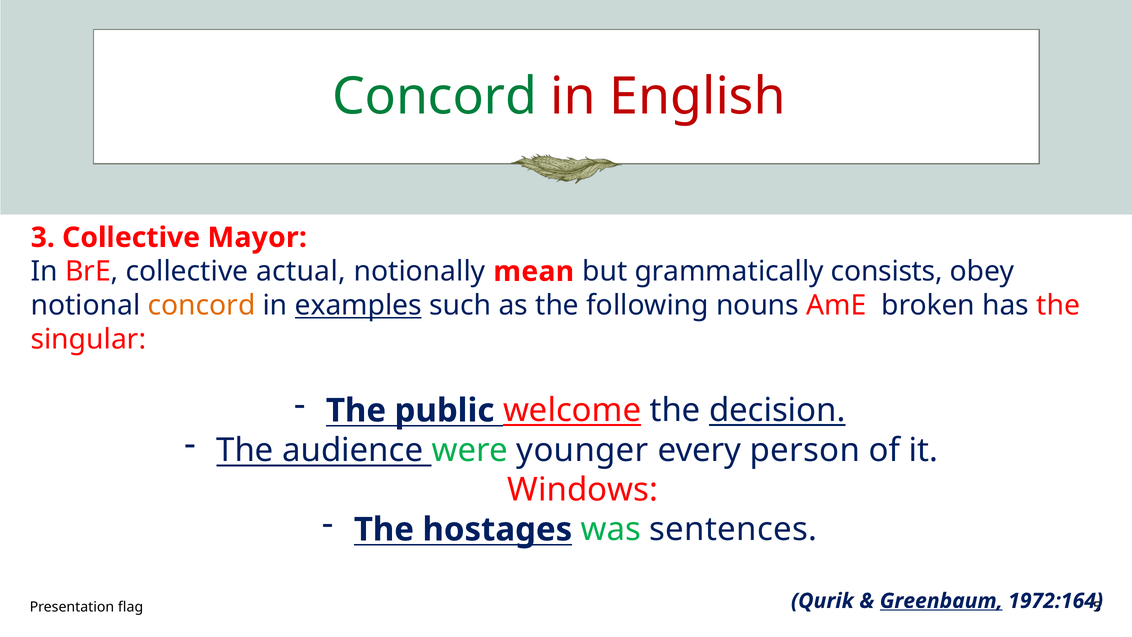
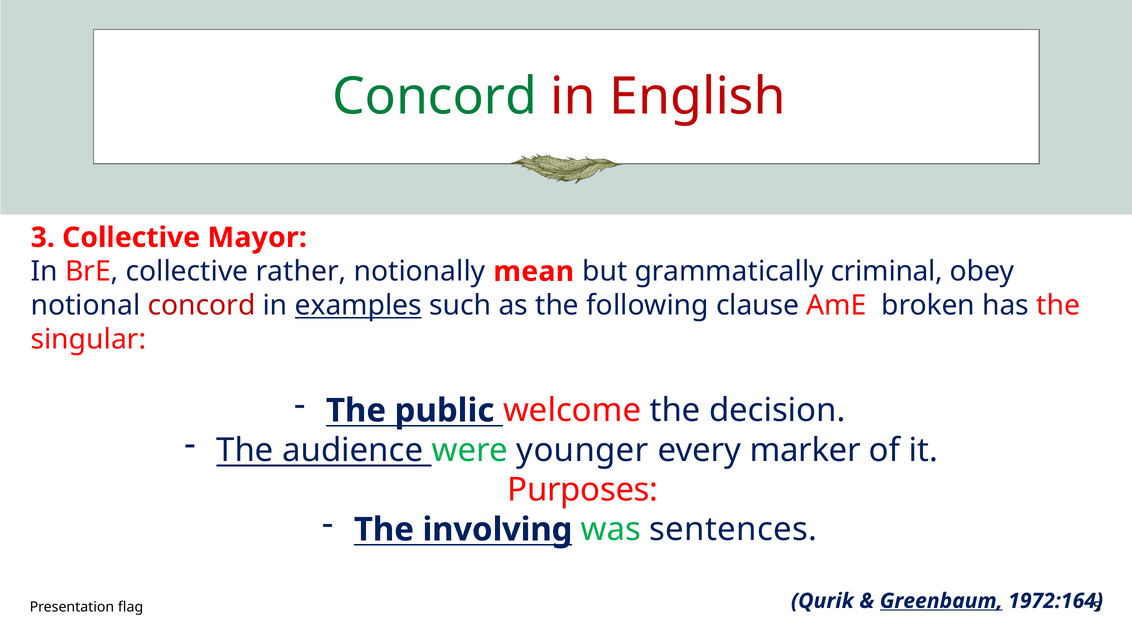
actual: actual -> rather
consists: consists -> criminal
concord at (202, 305) colour: orange -> red
nouns: nouns -> clause
welcome underline: present -> none
decision underline: present -> none
person: person -> marker
Windows: Windows -> Purposes
hostages: hostages -> involving
